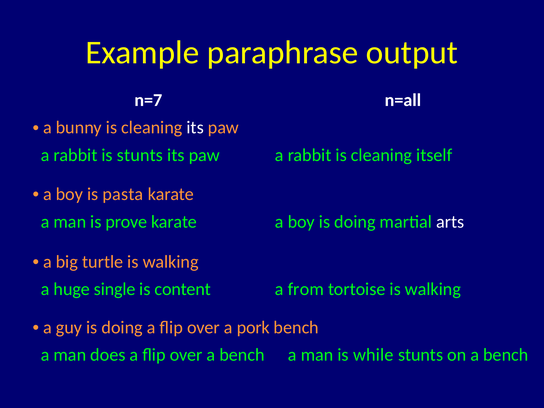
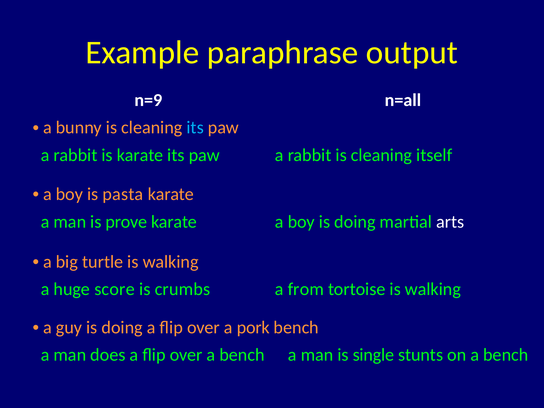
n=7: n=7 -> n=9
its at (195, 128) colour: white -> light blue
is stunts: stunts -> karate
single: single -> score
content: content -> crumbs
while: while -> single
